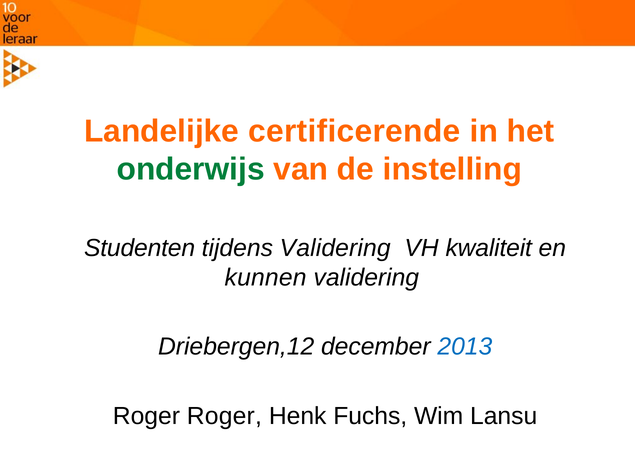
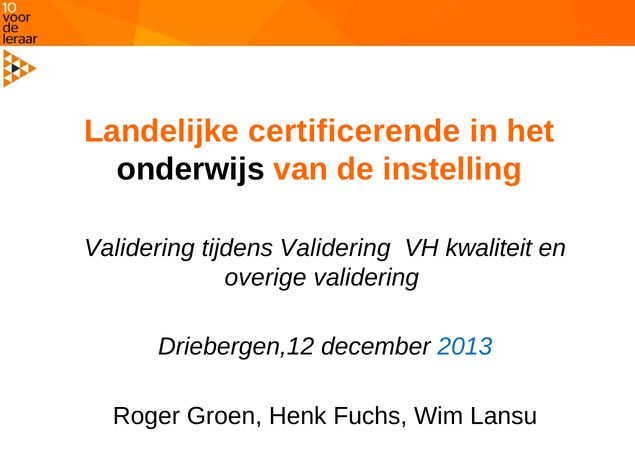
onderwijs colour: green -> black
Studenten at (140, 248): Studenten -> Validering
kunnen: kunnen -> overige
Roger Roger: Roger -> Groen
